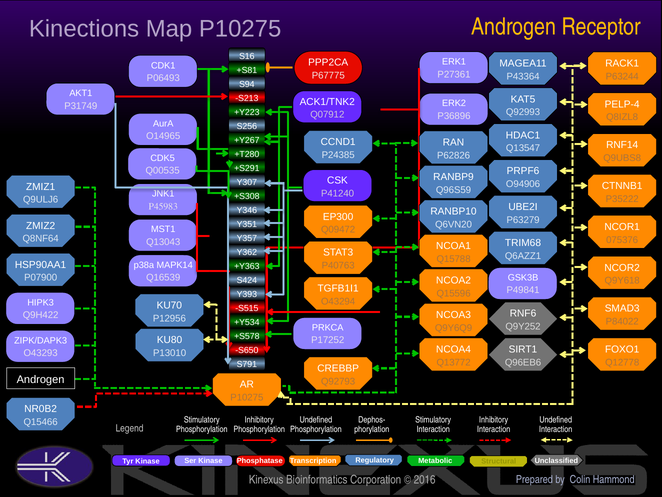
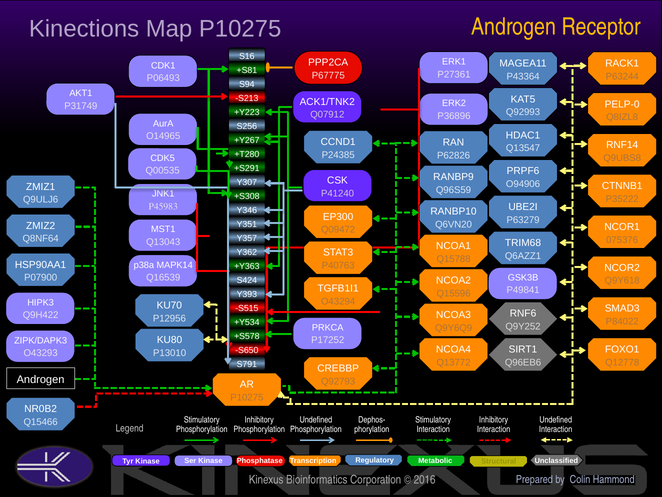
PELP-4: PELP-4 -> PELP-0
